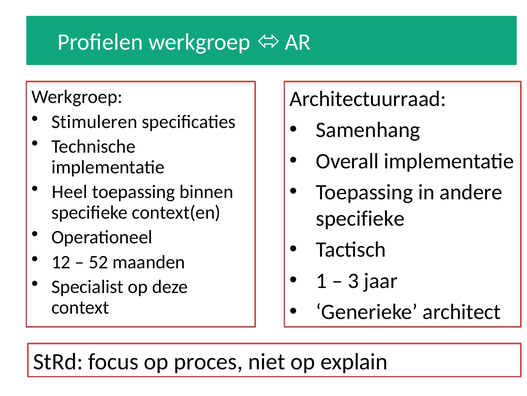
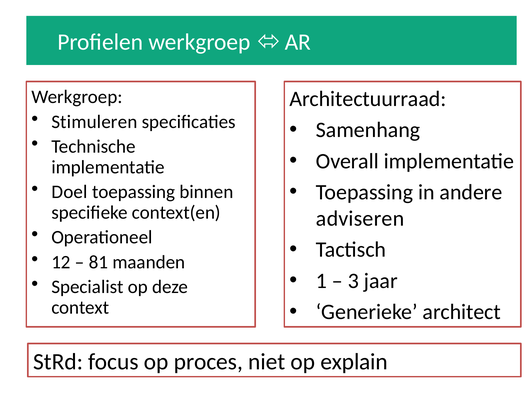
Heel: Heel -> Doel
specifieke at (360, 218): specifieke -> adviseren
52: 52 -> 81
